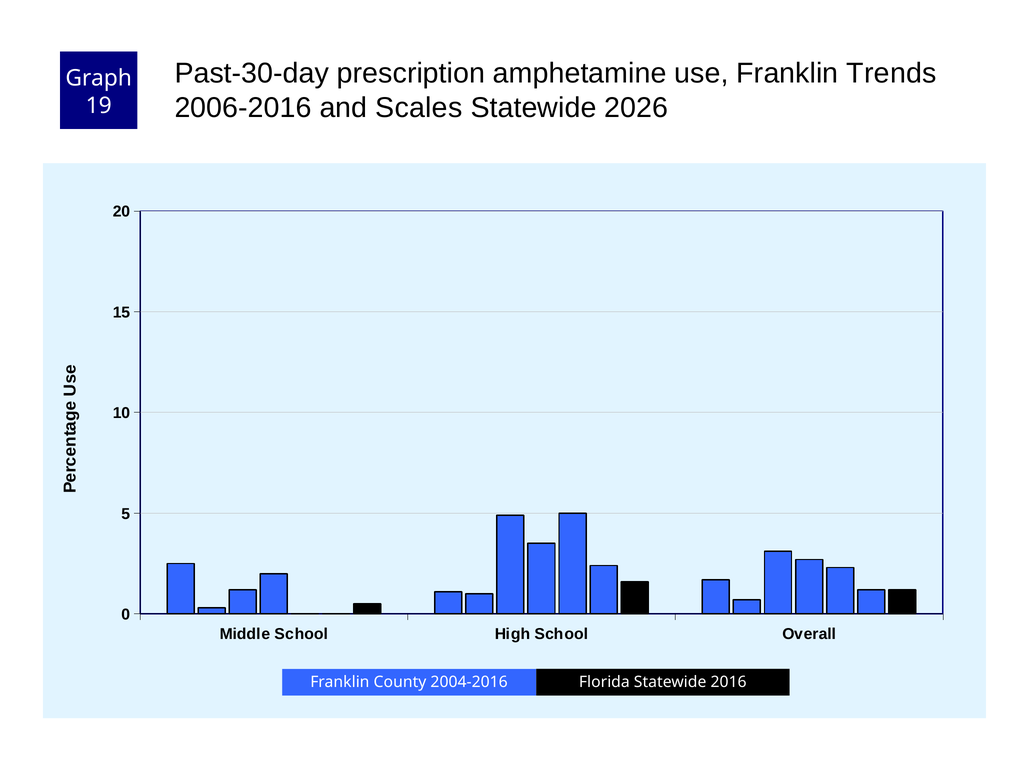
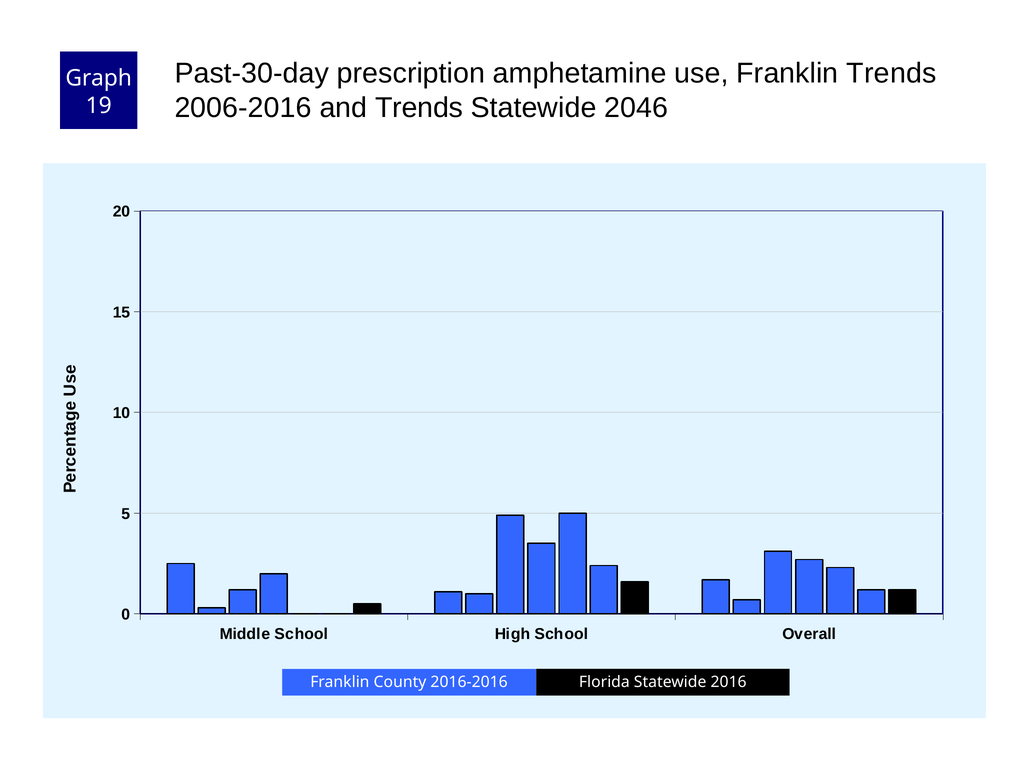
and Scales: Scales -> Trends
2026: 2026 -> 2046
2004-2016: 2004-2016 -> 2016-2016
